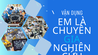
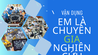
GIA colour: light blue -> light green
